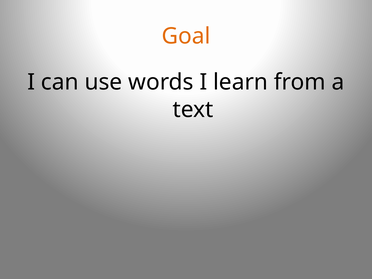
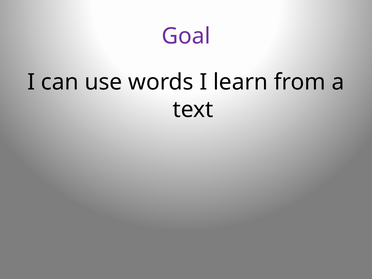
Goal colour: orange -> purple
